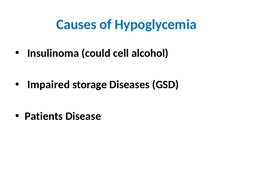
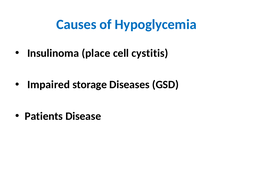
could: could -> place
alcohol: alcohol -> cystitis
